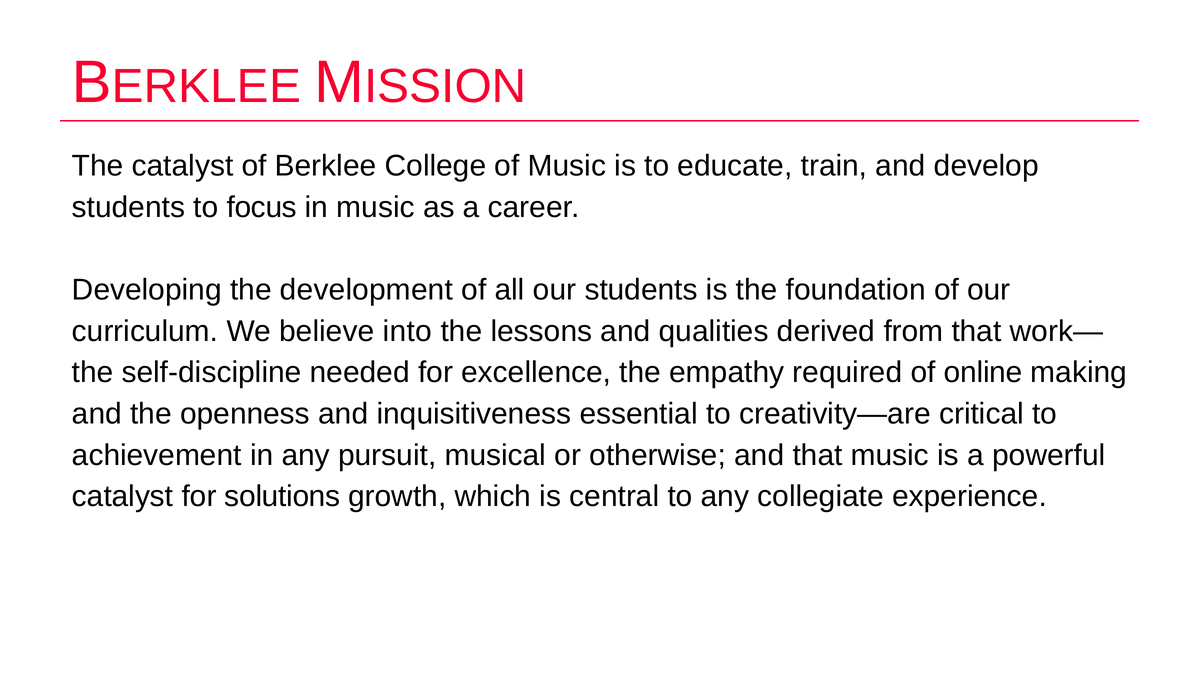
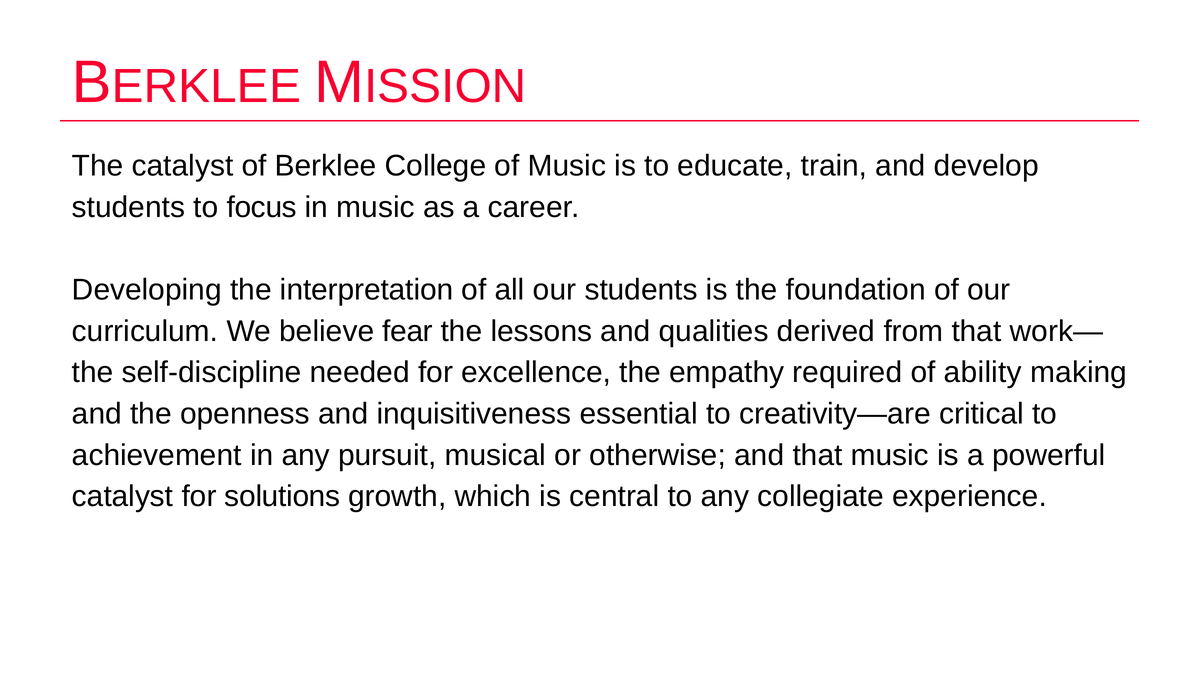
development: development -> interpretation
into: into -> fear
online: online -> ability
